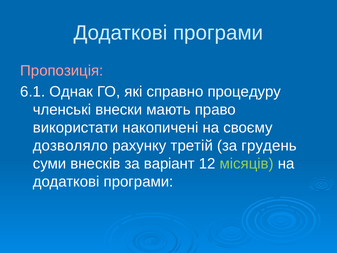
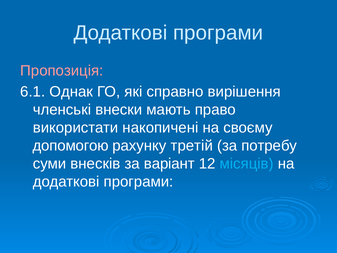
процедуру: процедуру -> вирішення
дозволяло: дозволяло -> допомогою
грудень: грудень -> потребу
місяців colour: light green -> light blue
